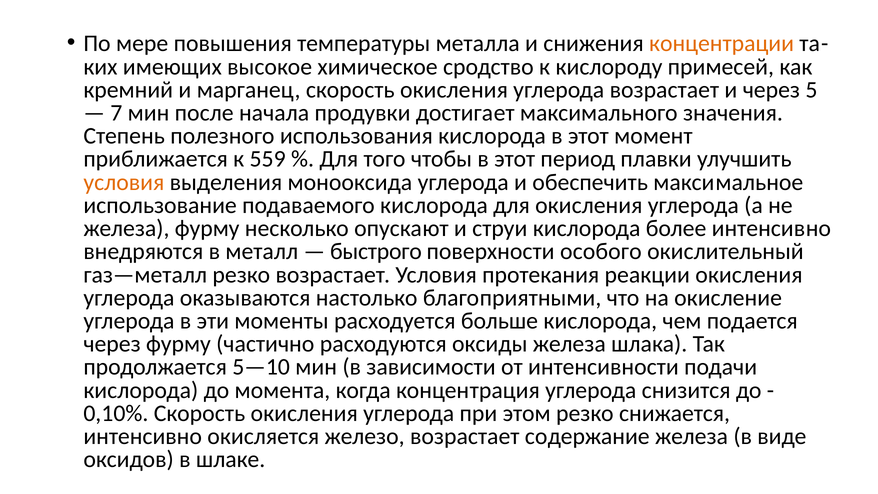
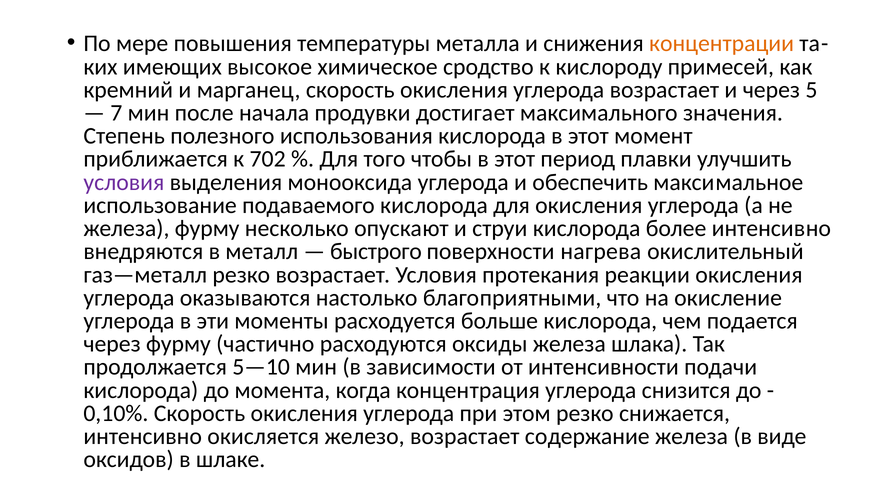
559: 559 -> 702
условия at (124, 182) colour: orange -> purple
особого: особого -> нагрева
